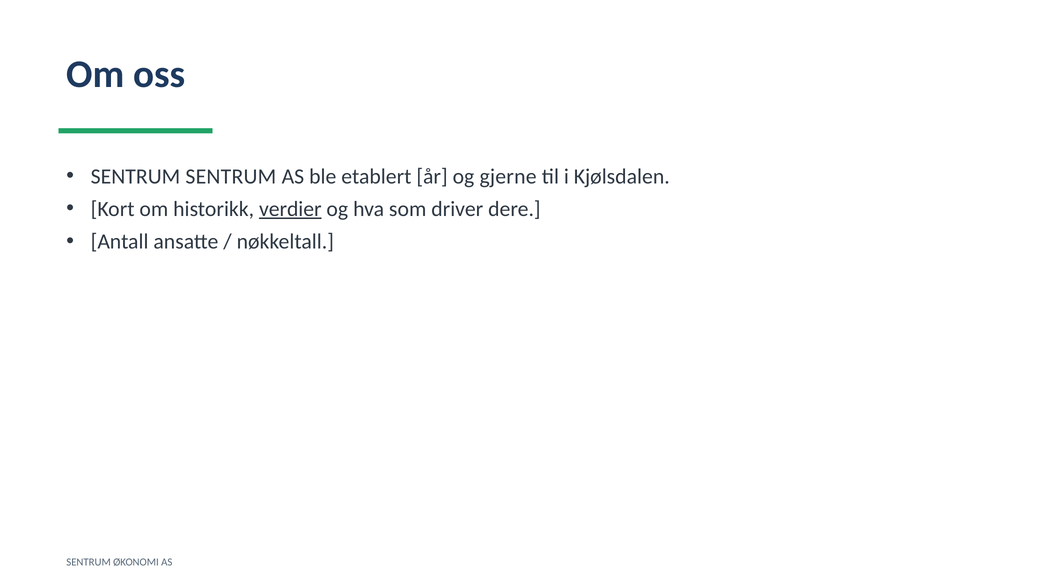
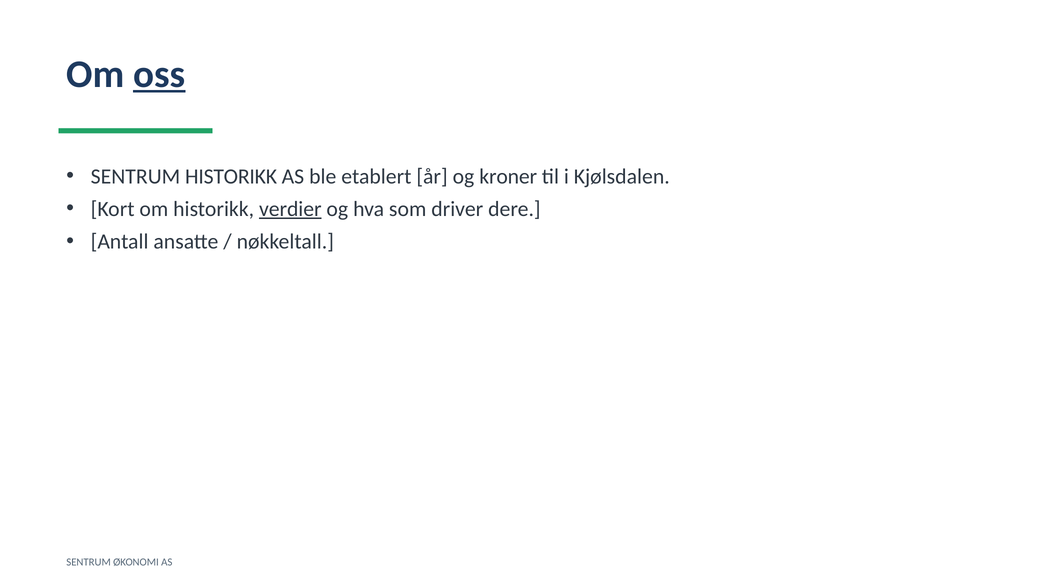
oss underline: none -> present
SENTRUM SENTRUM: SENTRUM -> HISTORIKK
gjerne: gjerne -> kroner
